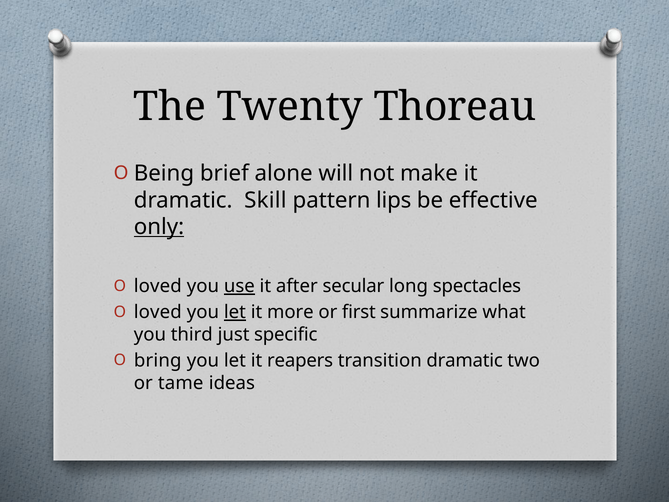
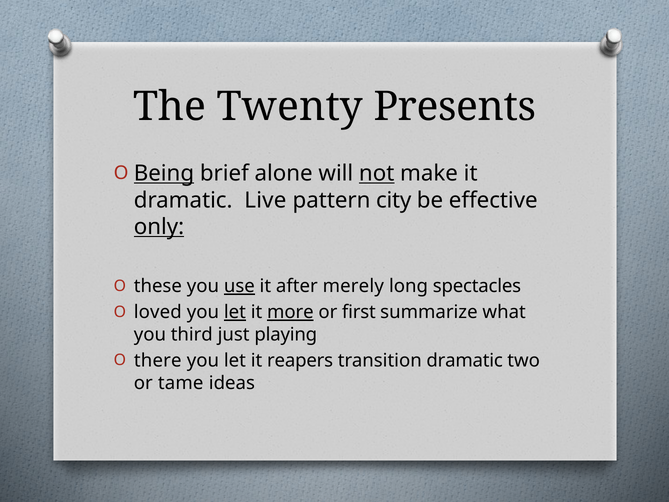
Thoreau: Thoreau -> Presents
Being underline: none -> present
not underline: none -> present
Skill: Skill -> Live
lips: lips -> city
loved at (158, 286): loved -> these
secular: secular -> merely
more underline: none -> present
specific: specific -> playing
bring: bring -> there
